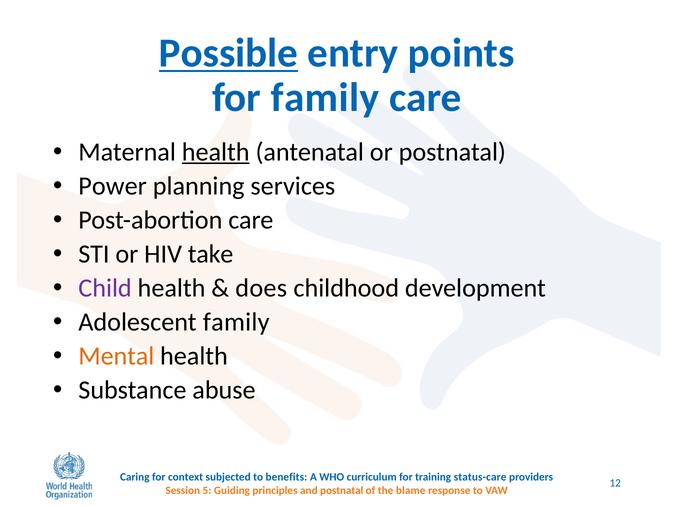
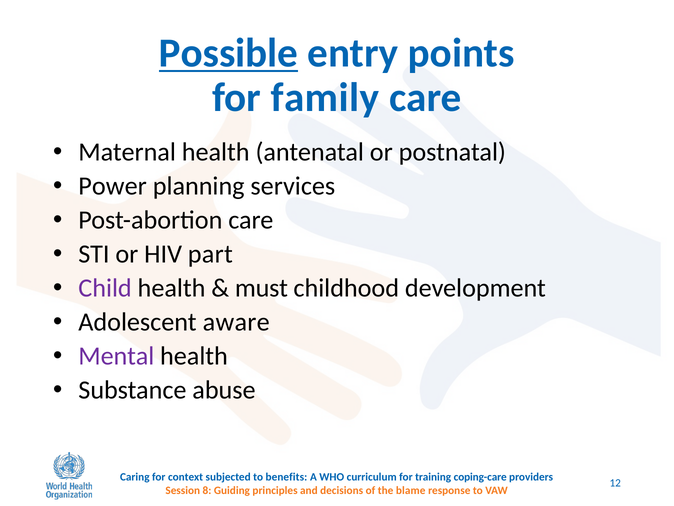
health at (216, 152) underline: present -> none
take: take -> part
does: does -> must
Adolescent family: family -> aware
Mental colour: orange -> purple
status-care: status-care -> coping-care
5: 5 -> 8
and postnatal: postnatal -> decisions
